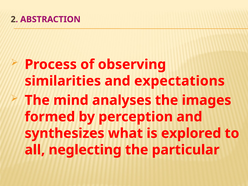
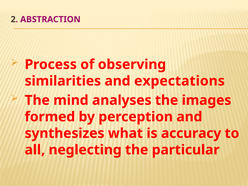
explored: explored -> accuracy
